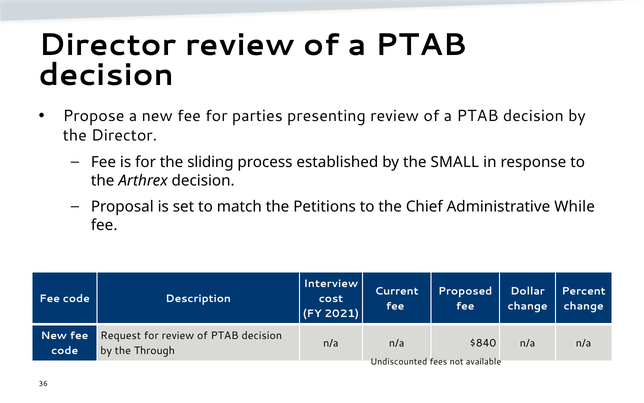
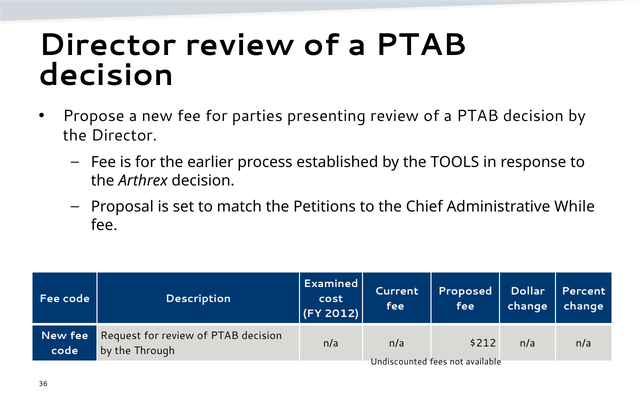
sliding: sliding -> earlier
SMALL: SMALL -> TOOLS
Interview: Interview -> Examined
2021: 2021 -> 2012
$840: $840 -> $212
